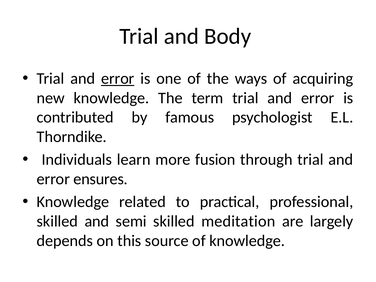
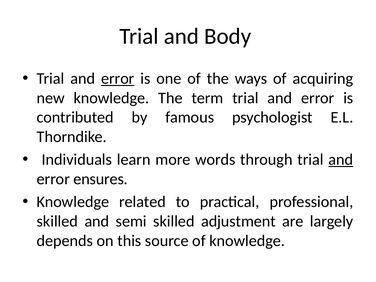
fusion: fusion -> words
and at (341, 160) underline: none -> present
meditation: meditation -> adjustment
